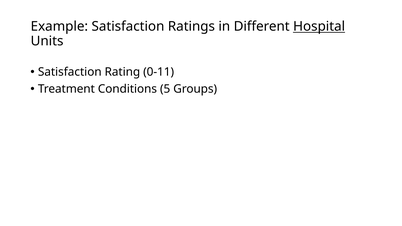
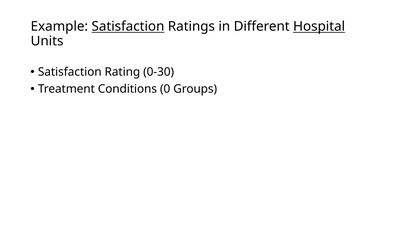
Satisfaction at (128, 27) underline: none -> present
0-11: 0-11 -> 0-30
5: 5 -> 0
